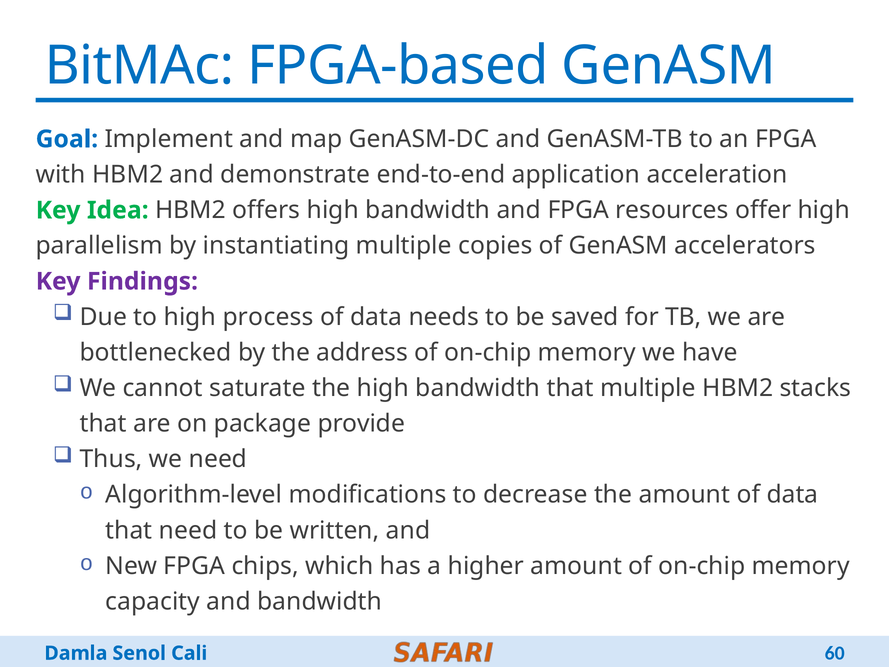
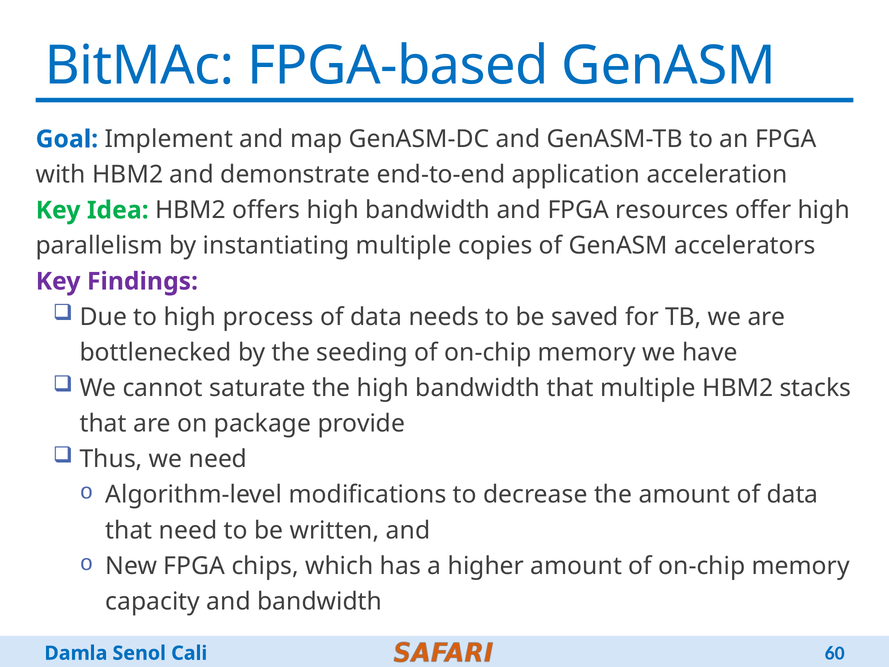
address: address -> seeding
